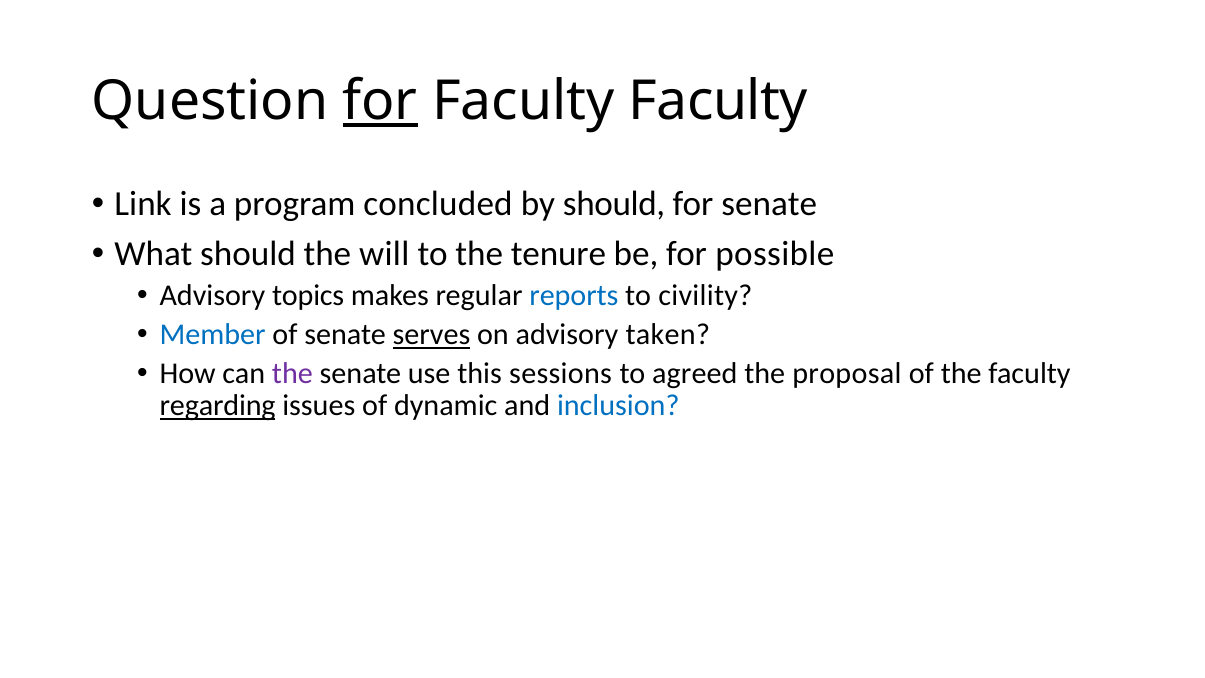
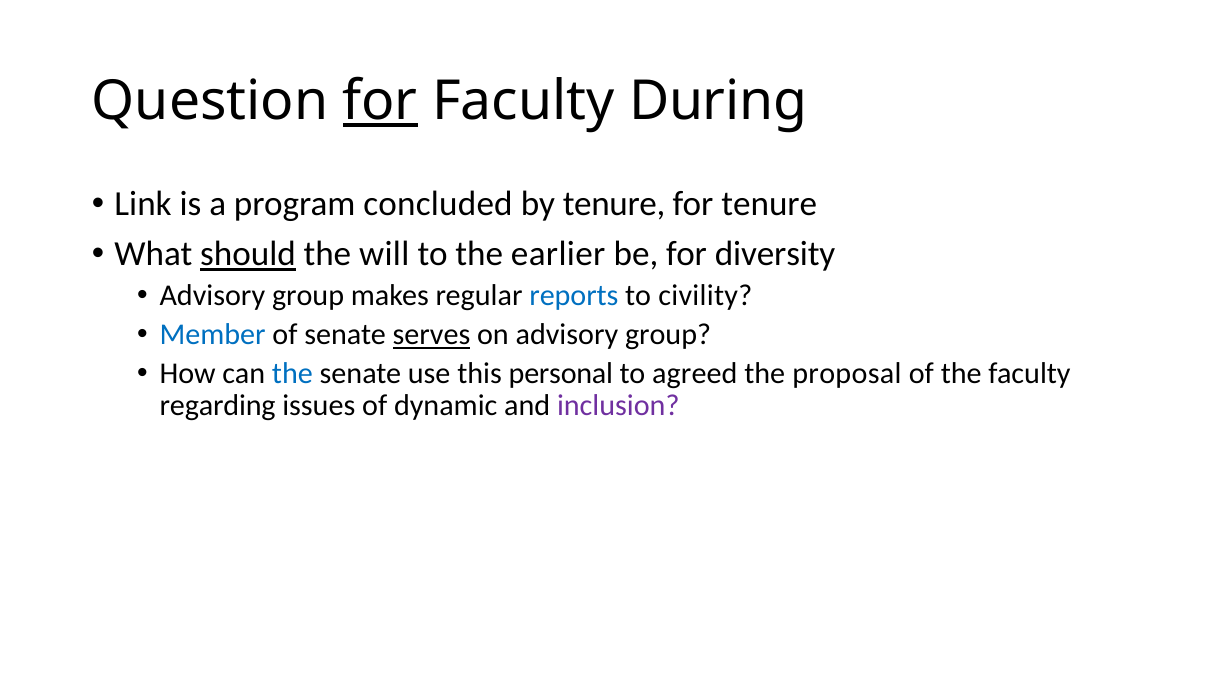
Faculty Faculty: Faculty -> During
by should: should -> tenure
for senate: senate -> tenure
should at (248, 254) underline: none -> present
tenure: tenure -> earlier
possible: possible -> diversity
topics at (308, 296): topics -> group
on advisory taken: taken -> group
the at (292, 373) colour: purple -> blue
sessions: sessions -> personal
regarding underline: present -> none
inclusion colour: blue -> purple
